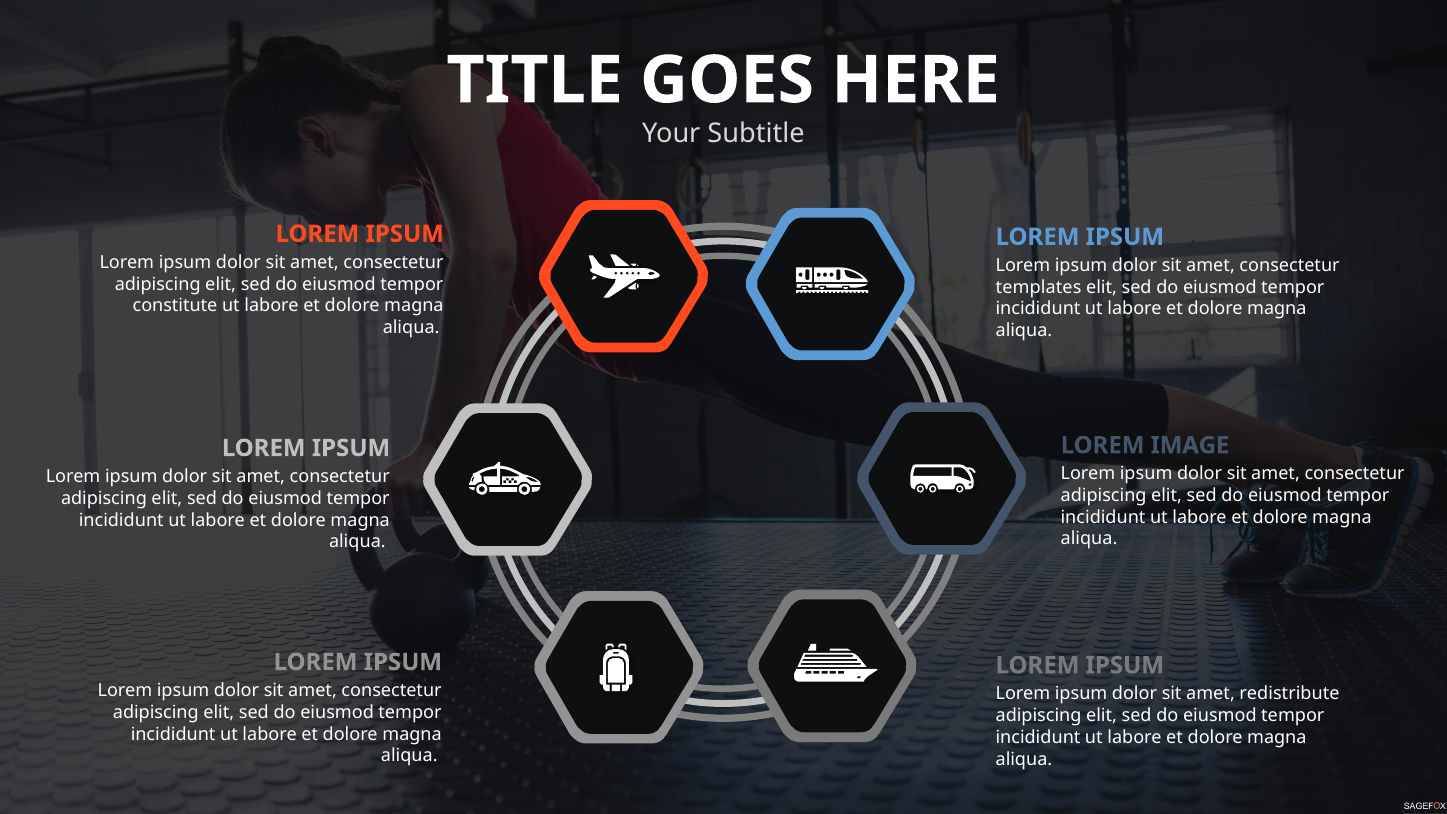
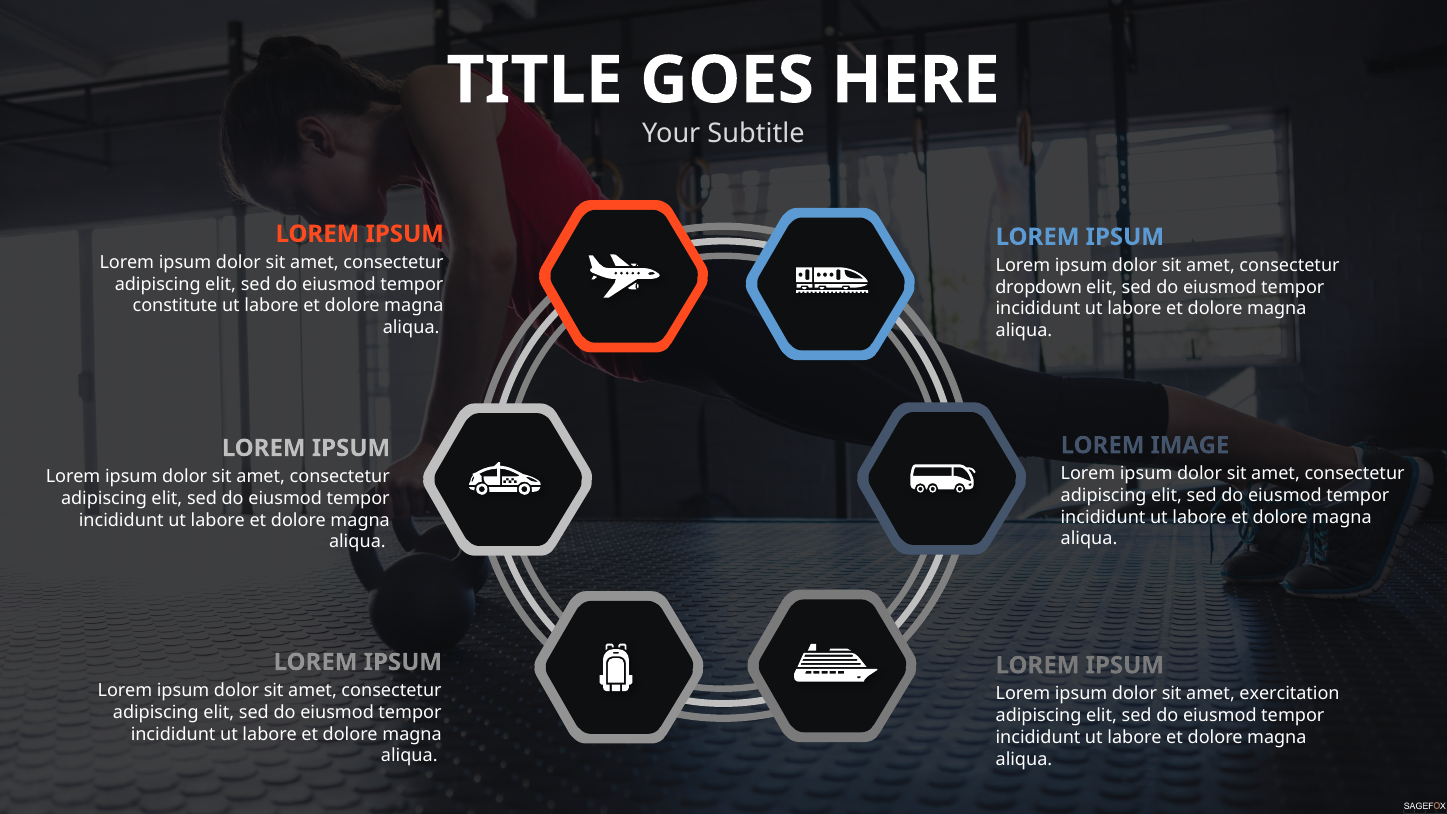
templates: templates -> dropdown
redistribute: redistribute -> exercitation
